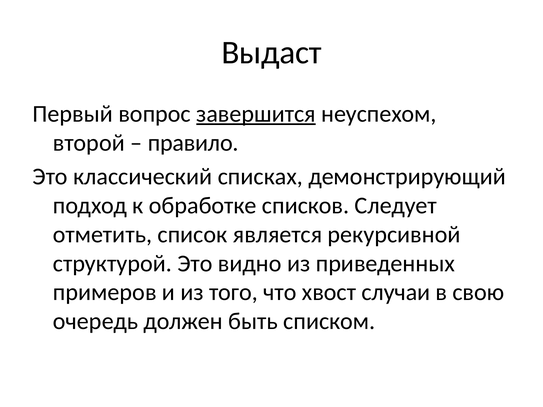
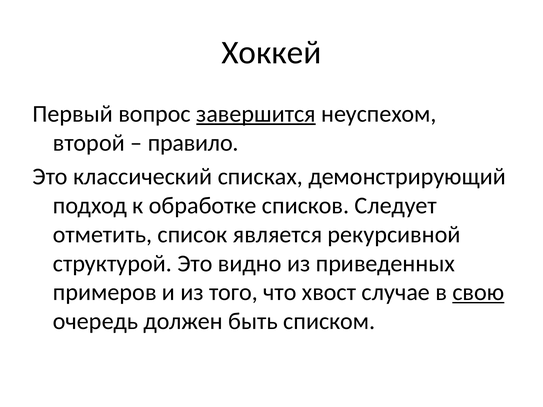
Выдаст: Выдаст -> Хоккей
случаи: случаи -> случае
свою underline: none -> present
